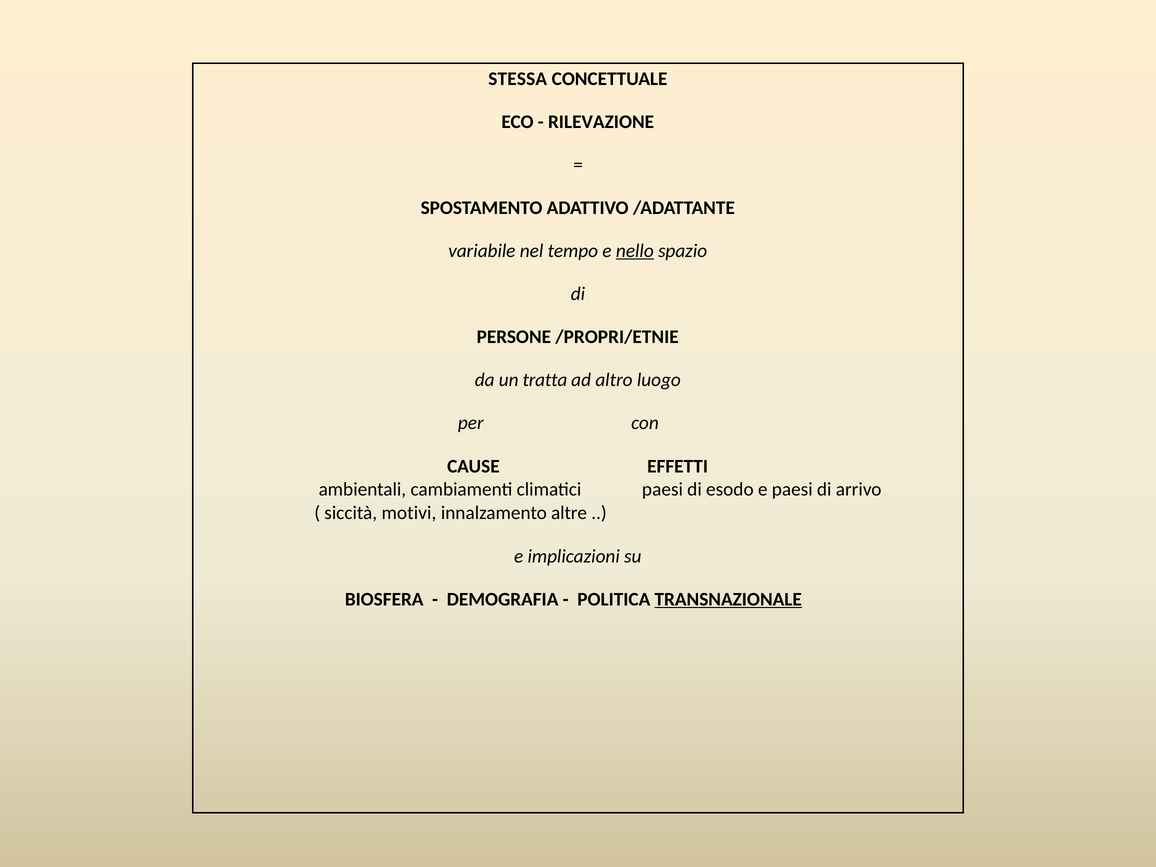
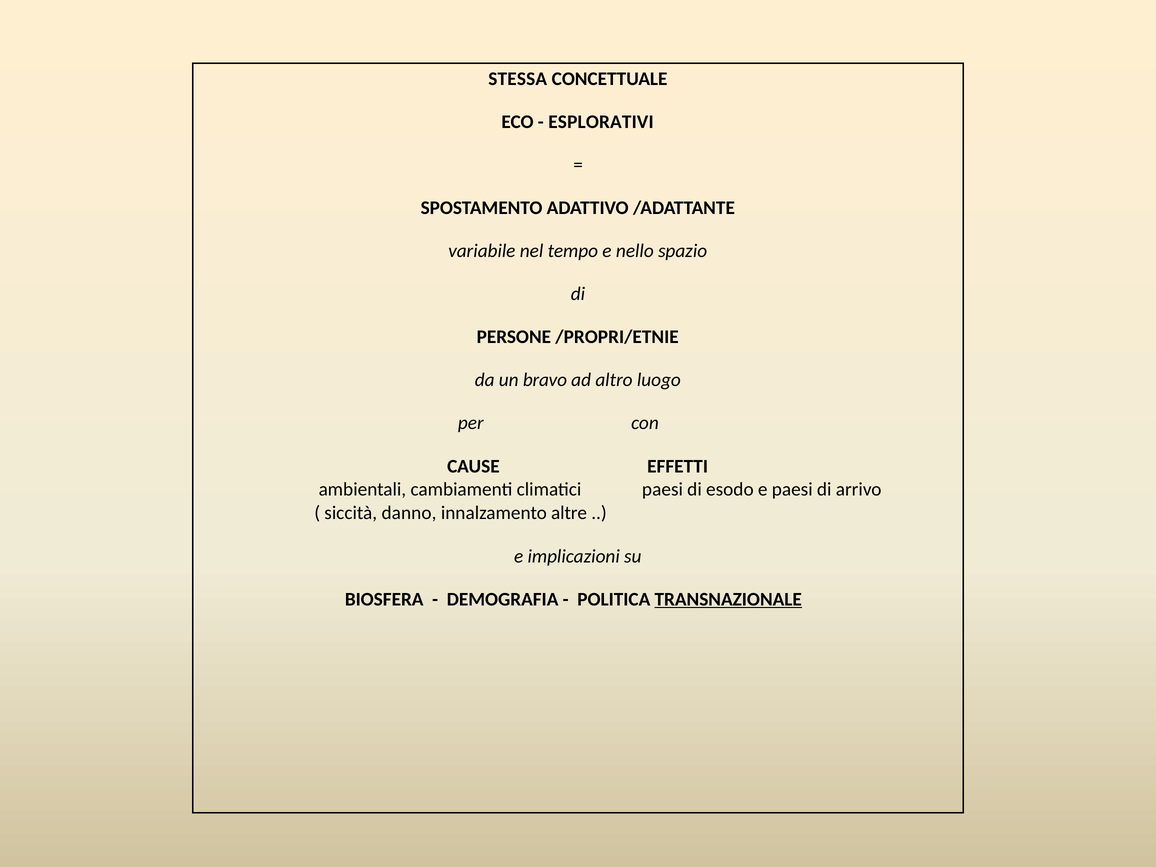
RILEVAZIONE: RILEVAZIONE -> ESPLORATIVI
nello underline: present -> none
tratta: tratta -> bravo
motivi: motivi -> danno
